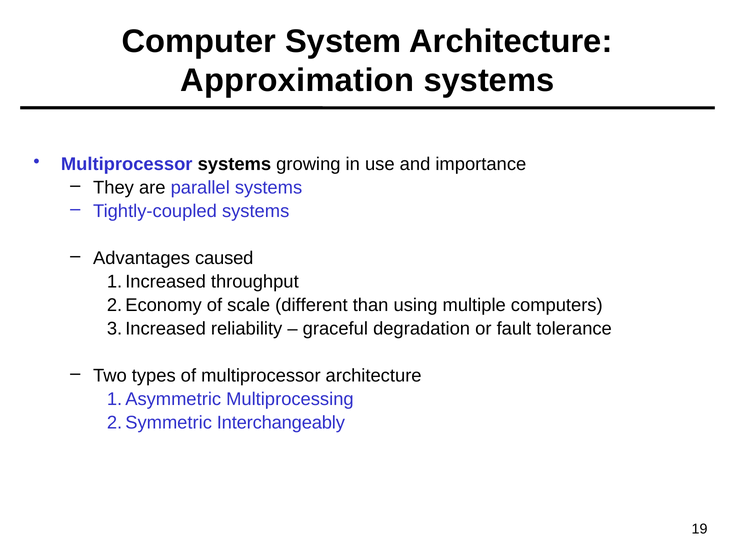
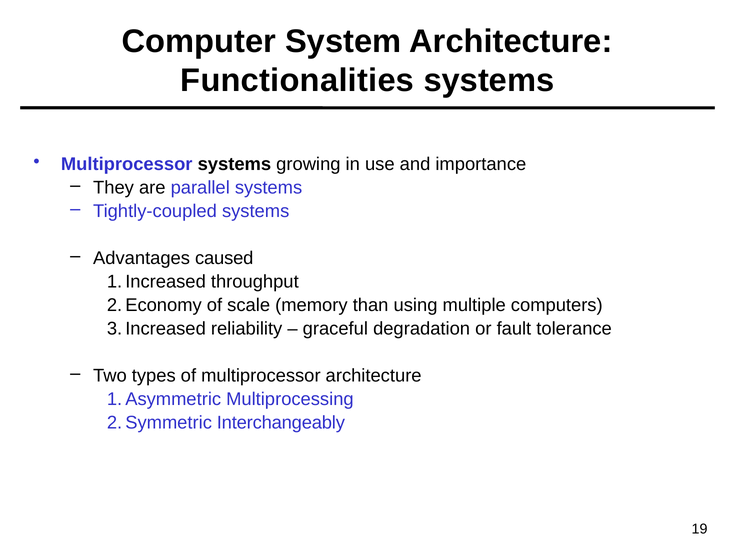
Approximation: Approximation -> Functionalities
different: different -> memory
